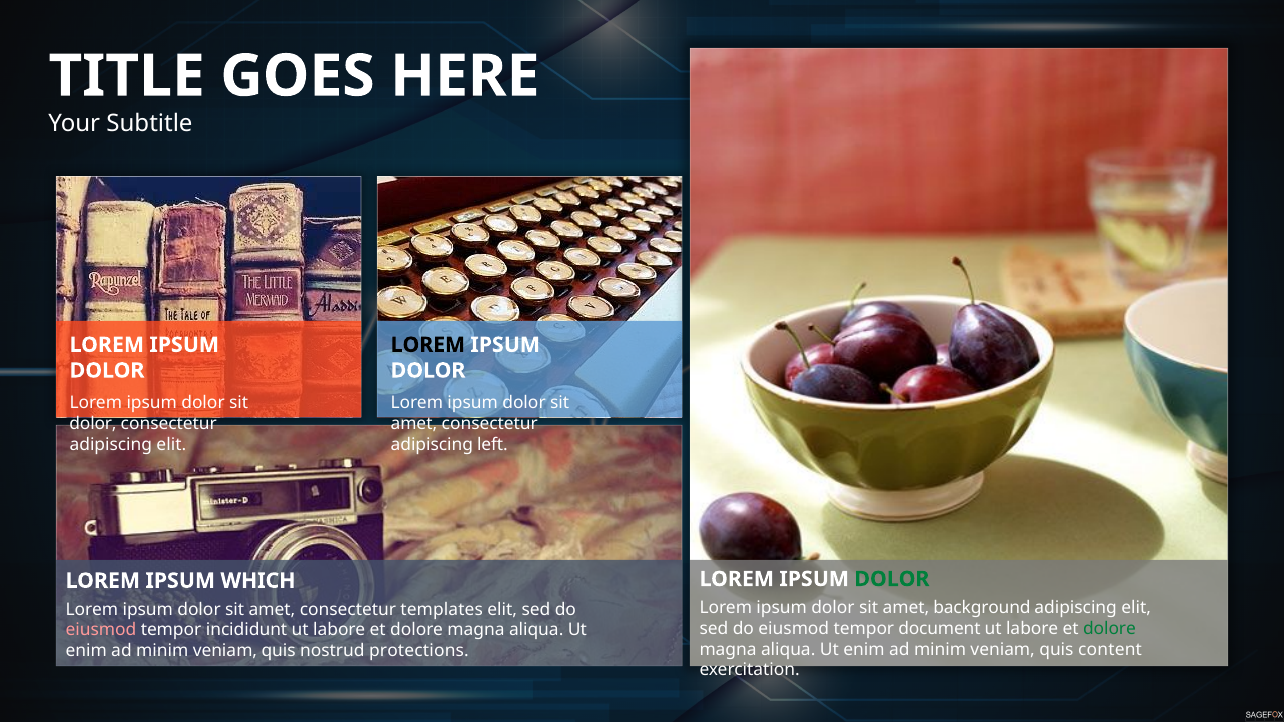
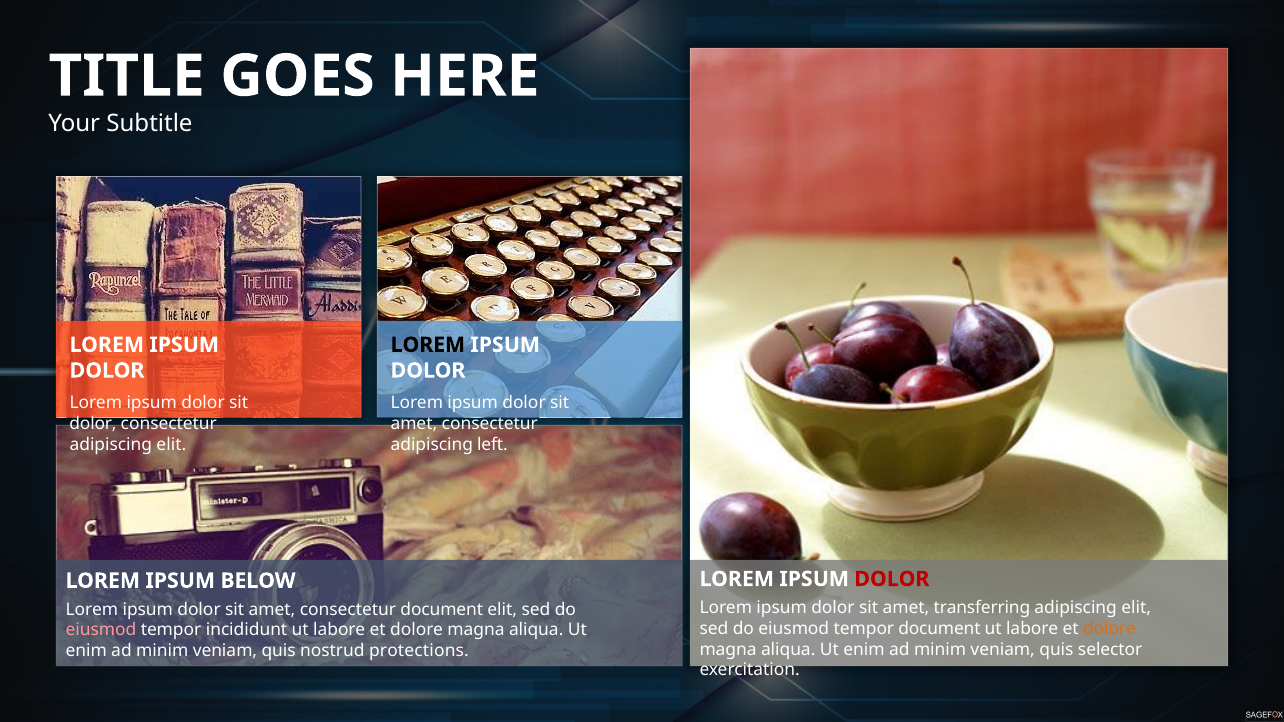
DOLOR at (892, 579) colour: green -> red
WHICH: WHICH -> BELOW
background: background -> transferring
consectetur templates: templates -> document
dolore at (1109, 629) colour: green -> orange
content: content -> selector
